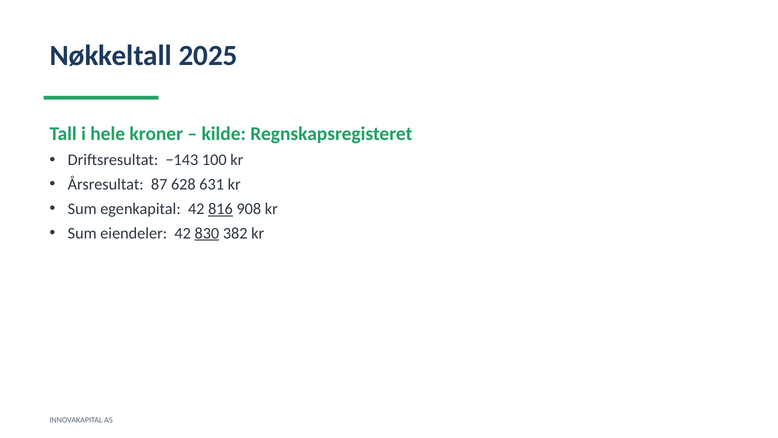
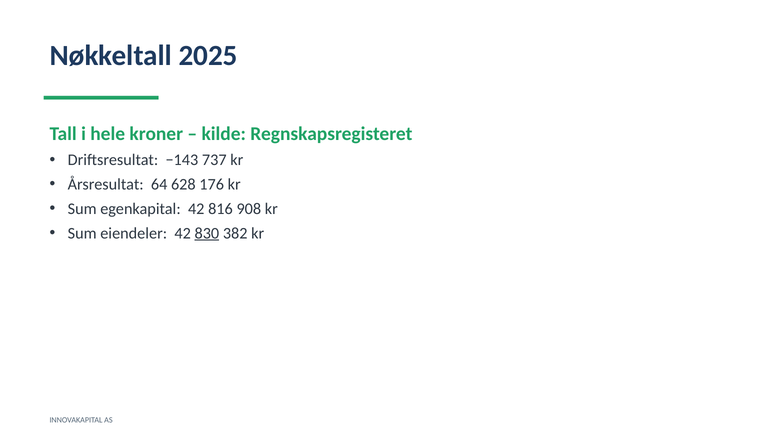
100: 100 -> 737
87: 87 -> 64
631: 631 -> 176
816 underline: present -> none
